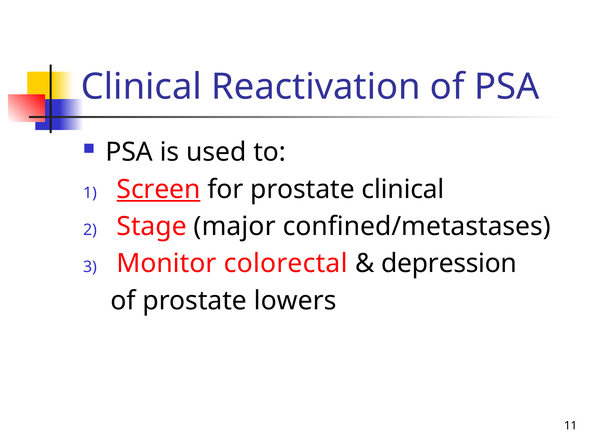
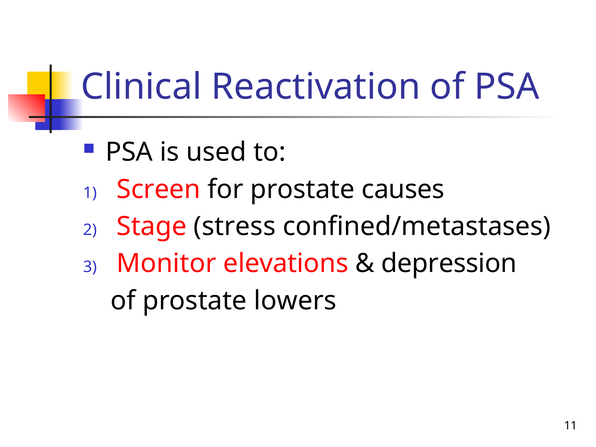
Screen underline: present -> none
prostate clinical: clinical -> causes
major: major -> stress
colorectal: colorectal -> elevations
